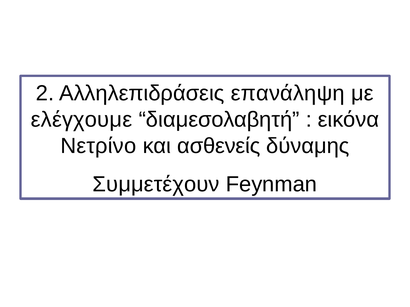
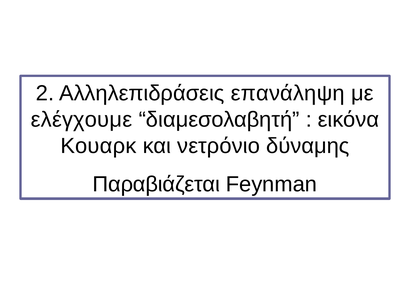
Νετρίνο: Νετρίνο -> Κουαρκ
ασθενείς: ασθενείς -> νετρόνιο
Συμμετέχουν: Συμμετέχουν -> Παραβιάζεται
